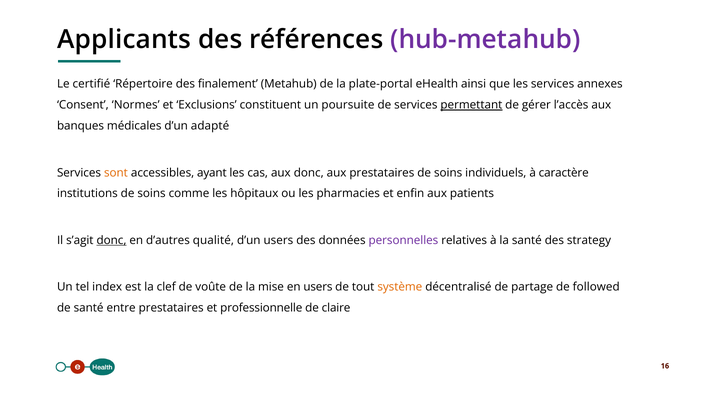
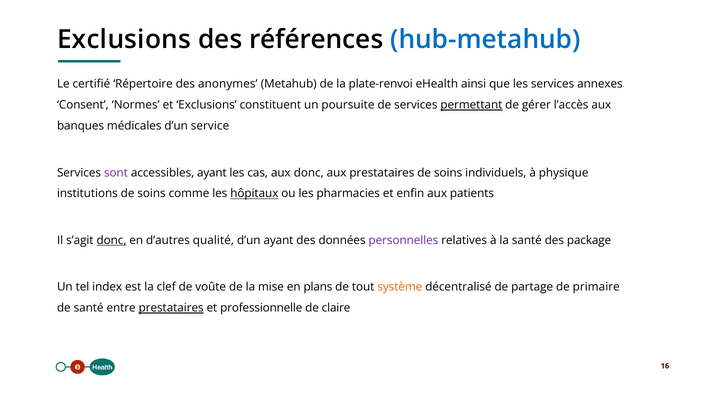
Applicants at (124, 40): Applicants -> Exclusions
hub-metahub colour: purple -> blue
finalement: finalement -> anonymes
plate-portal: plate-portal -> plate-renvoi
adapté: adapté -> service
sont colour: orange -> purple
caractère: caractère -> physique
hôpitaux underline: none -> present
d’un users: users -> ayant
strategy: strategy -> package
en users: users -> plans
followed: followed -> primaire
prestataires at (171, 308) underline: none -> present
